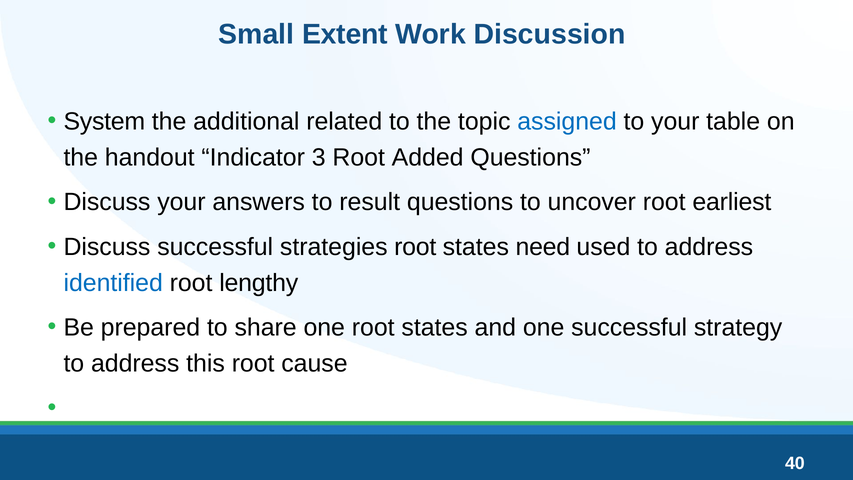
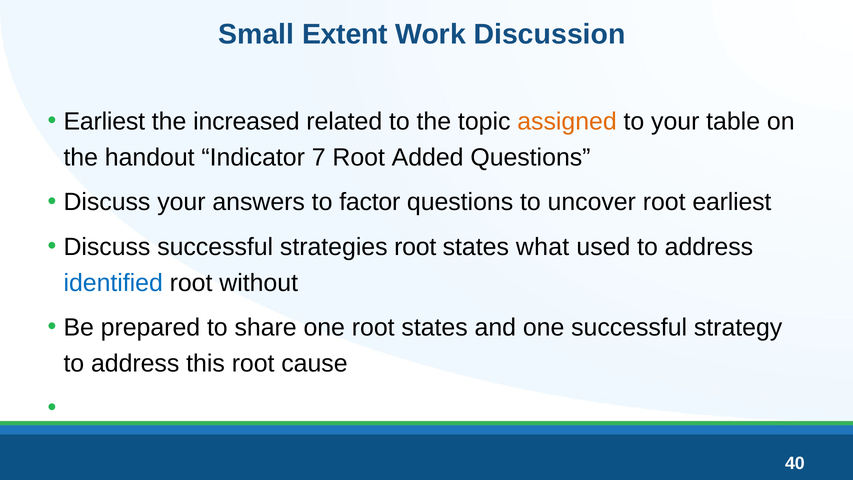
System at (104, 122): System -> Earliest
additional: additional -> increased
assigned colour: blue -> orange
3: 3 -> 7
result: result -> factor
need: need -> what
lengthy: lengthy -> without
